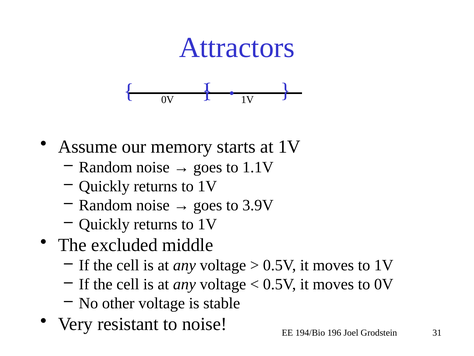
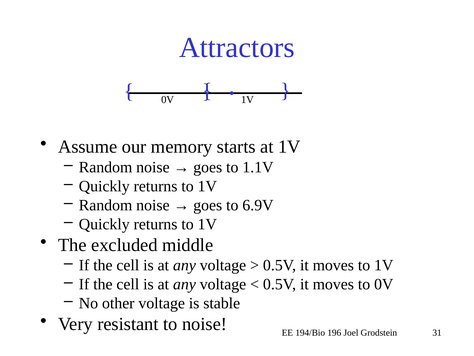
3.9V: 3.9V -> 6.9V
